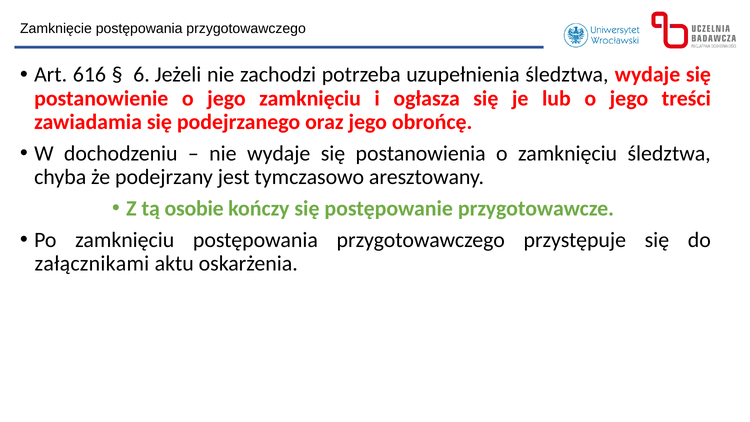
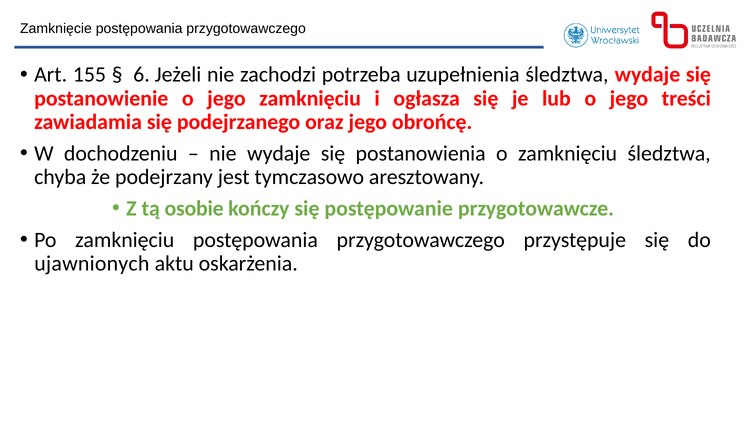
616: 616 -> 155
załącznikami: załącznikami -> ujawnionych
